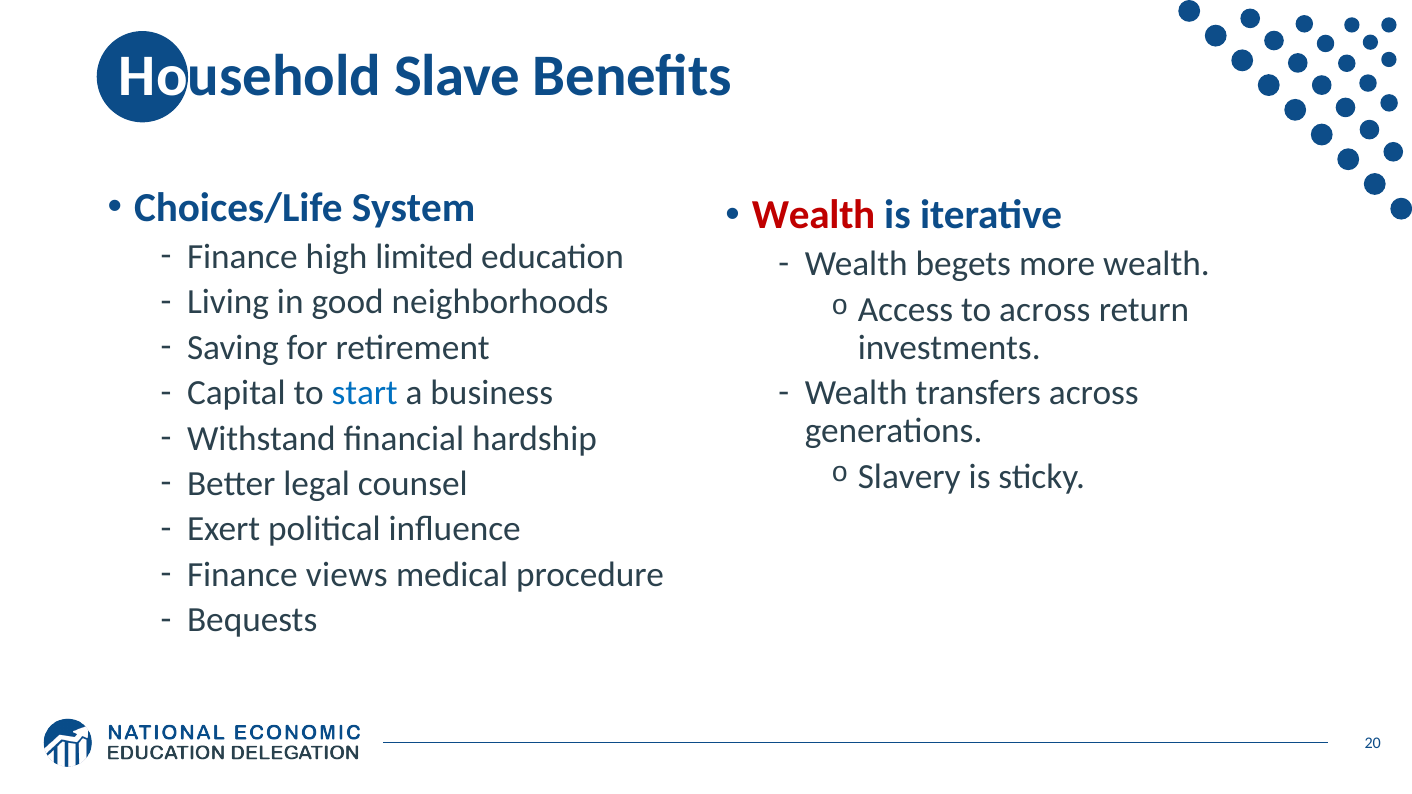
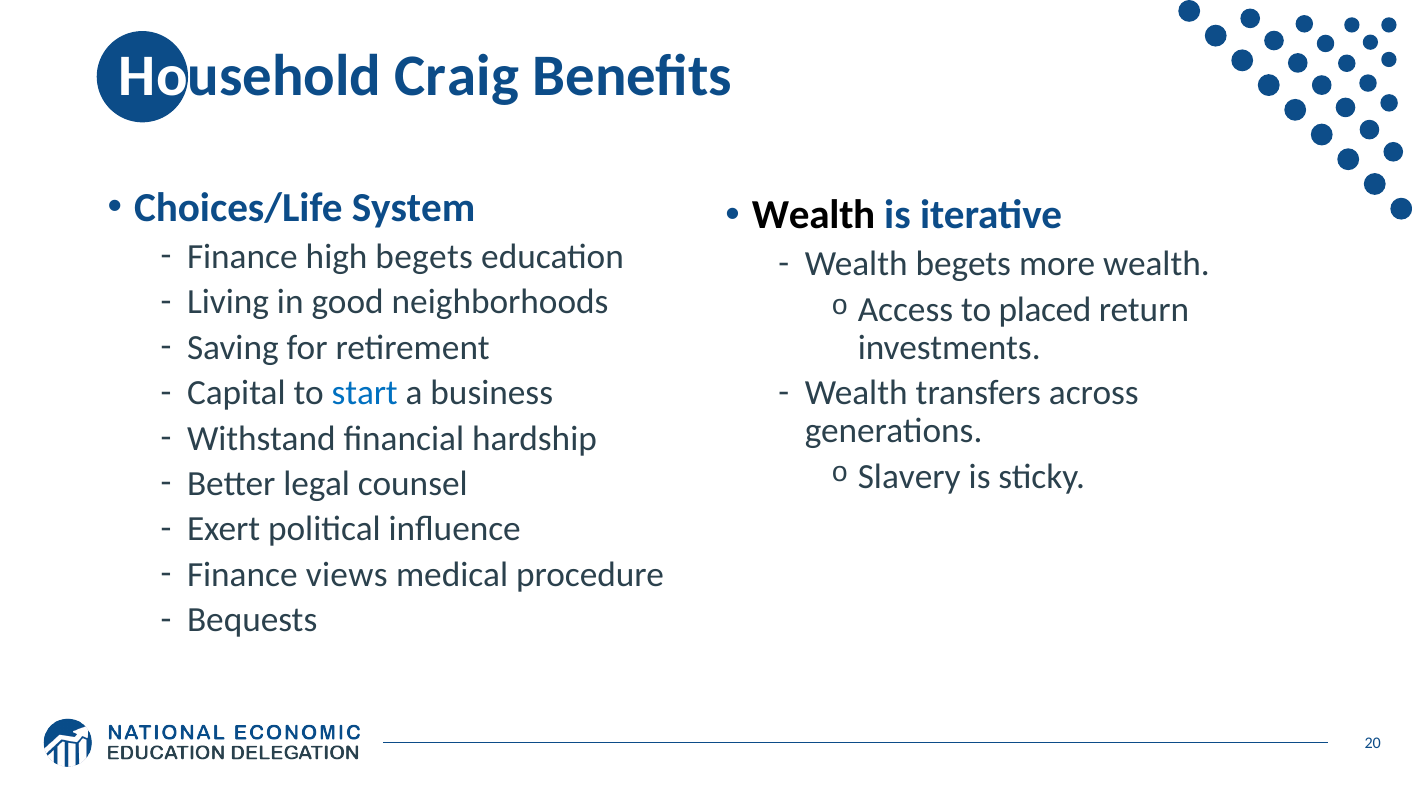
Slave: Slave -> Craig
Wealth at (814, 215) colour: red -> black
high limited: limited -> begets
to across: across -> placed
